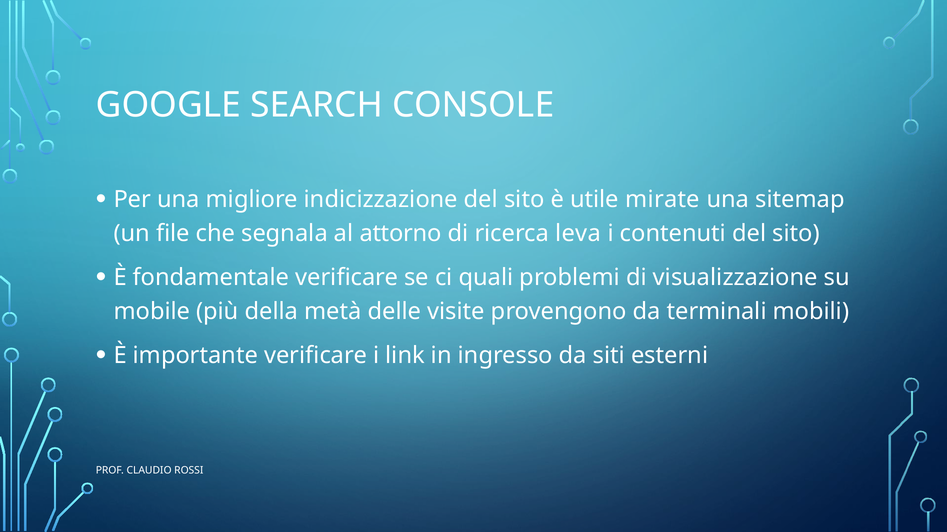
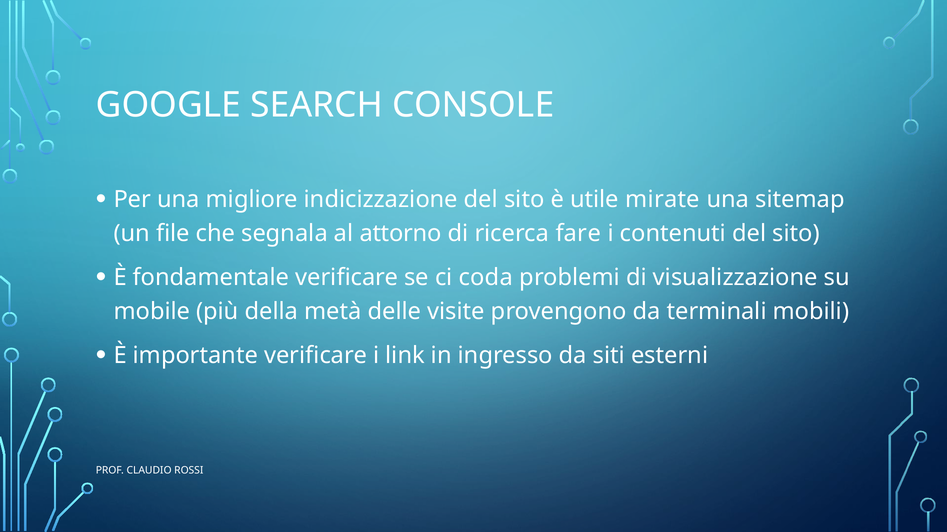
leva: leva -> fare
quali: quali -> coda
